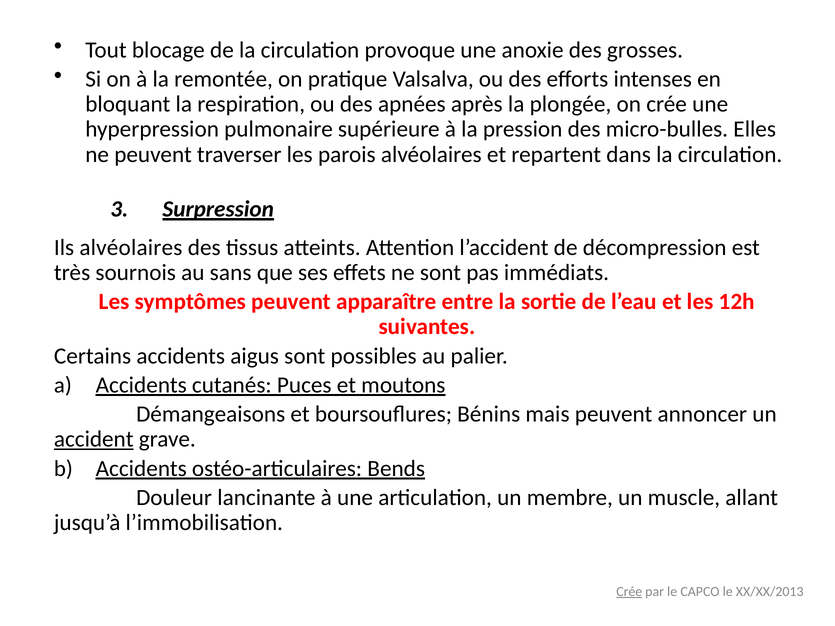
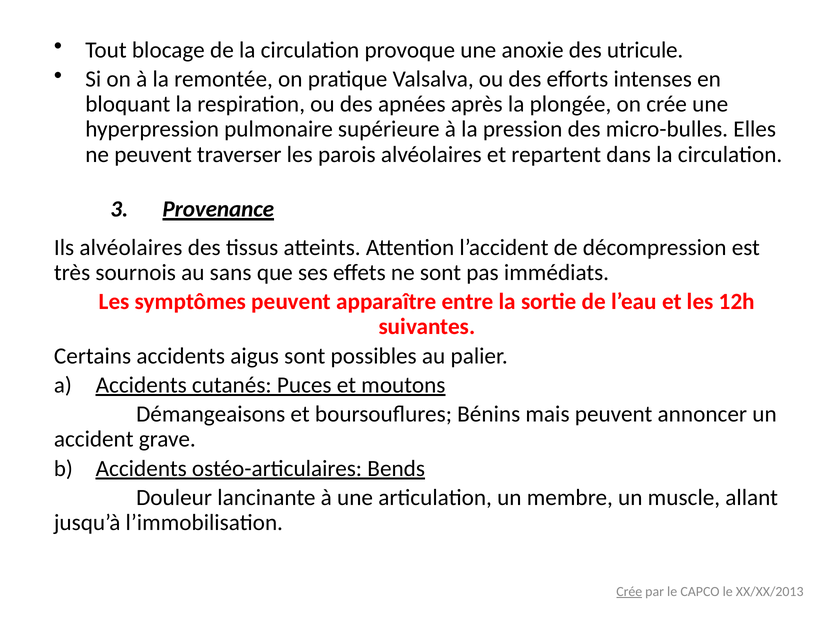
grosses: grosses -> utricule
Surpression: Surpression -> Provenance
accident underline: present -> none
